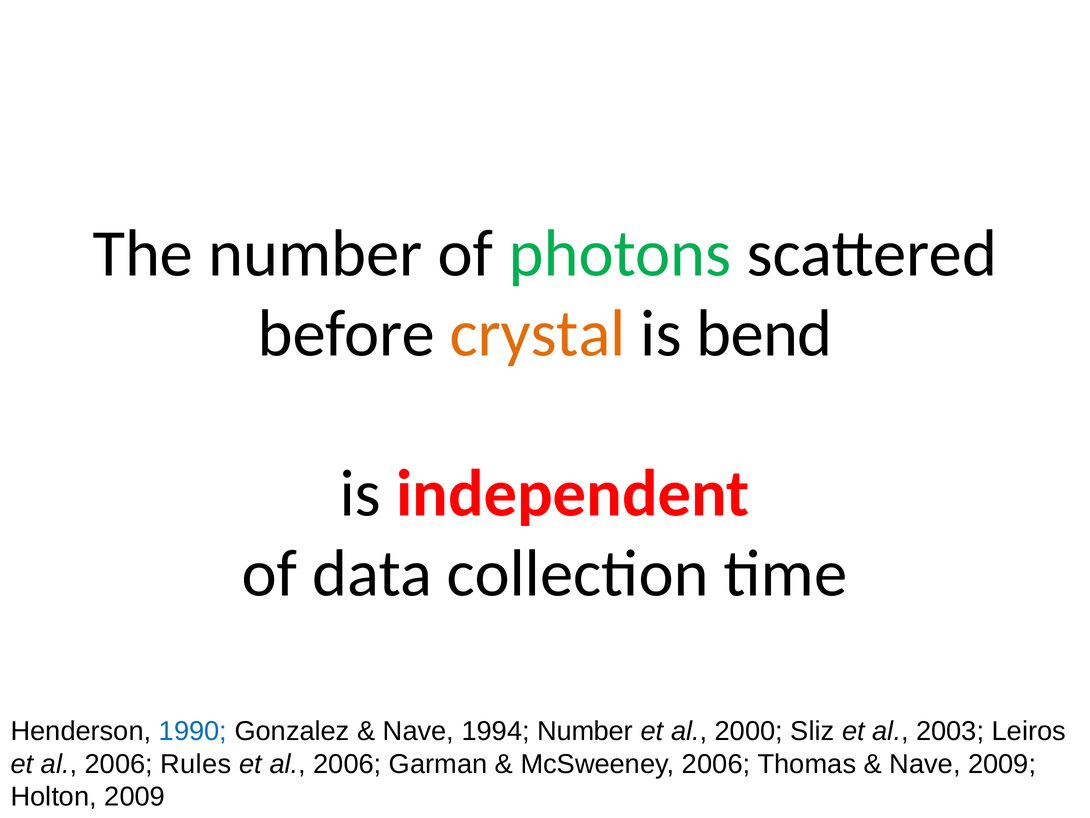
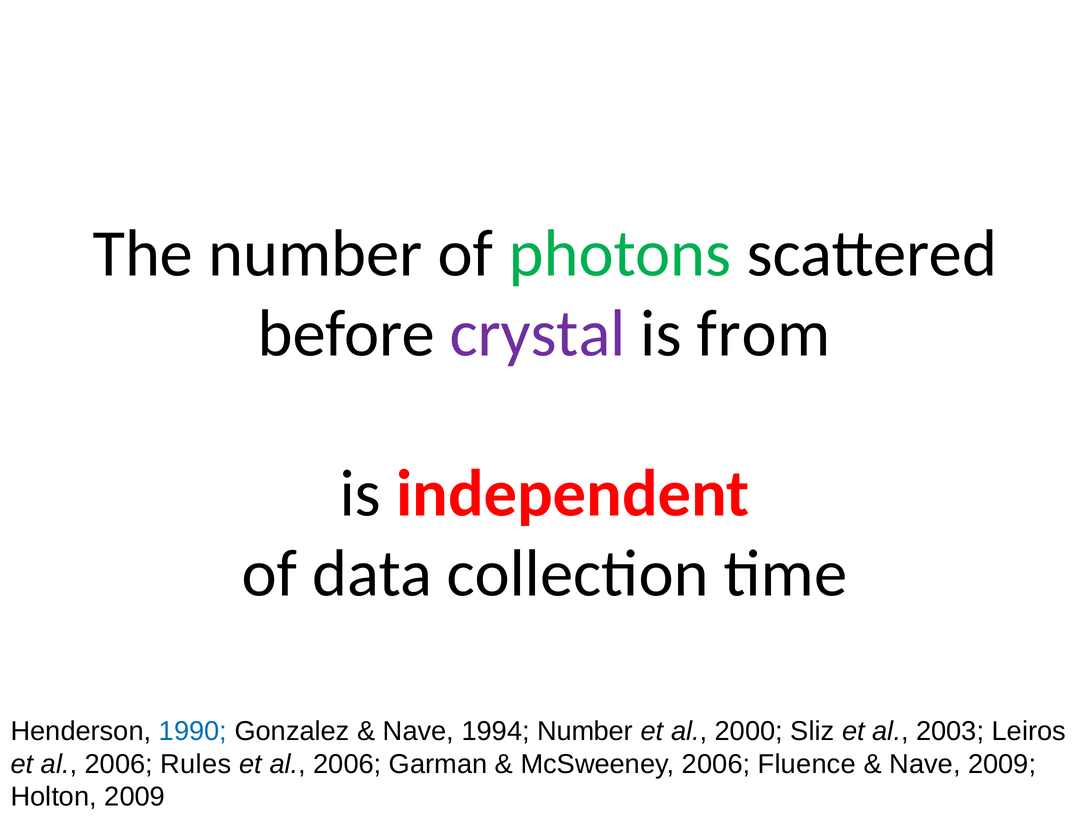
crystal colour: orange -> purple
bend: bend -> from
Thomas: Thomas -> Fluence
